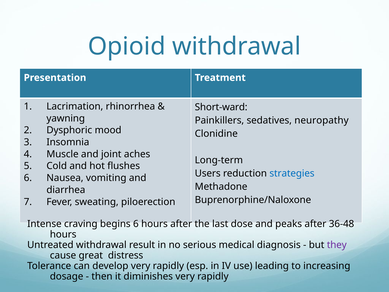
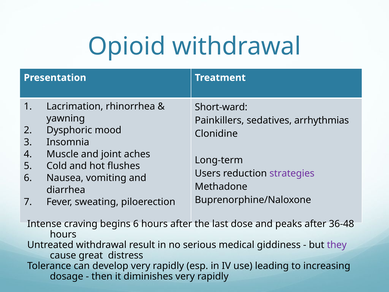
neuropathy: neuropathy -> arrhythmias
strategies colour: blue -> purple
diagnosis: diagnosis -> giddiness
